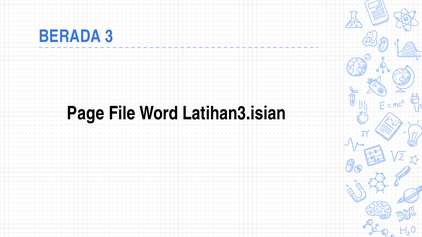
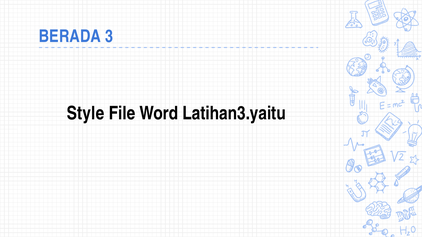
Page: Page -> Style
Latihan3.isian: Latihan3.isian -> Latihan3.yaitu
